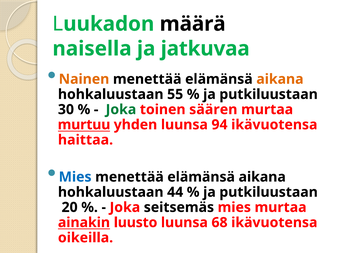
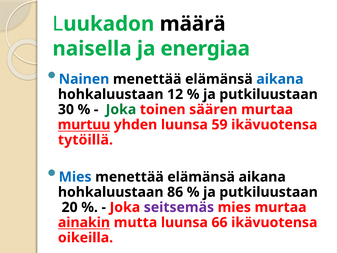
jatkuvaa: jatkuvaa -> energiaa
Nainen colour: orange -> blue
aikana at (280, 79) colour: orange -> blue
55: 55 -> 12
94: 94 -> 59
haittaa: haittaa -> tytöillä
44: 44 -> 86
seitsemäs colour: black -> purple
luusto: luusto -> mutta
68: 68 -> 66
